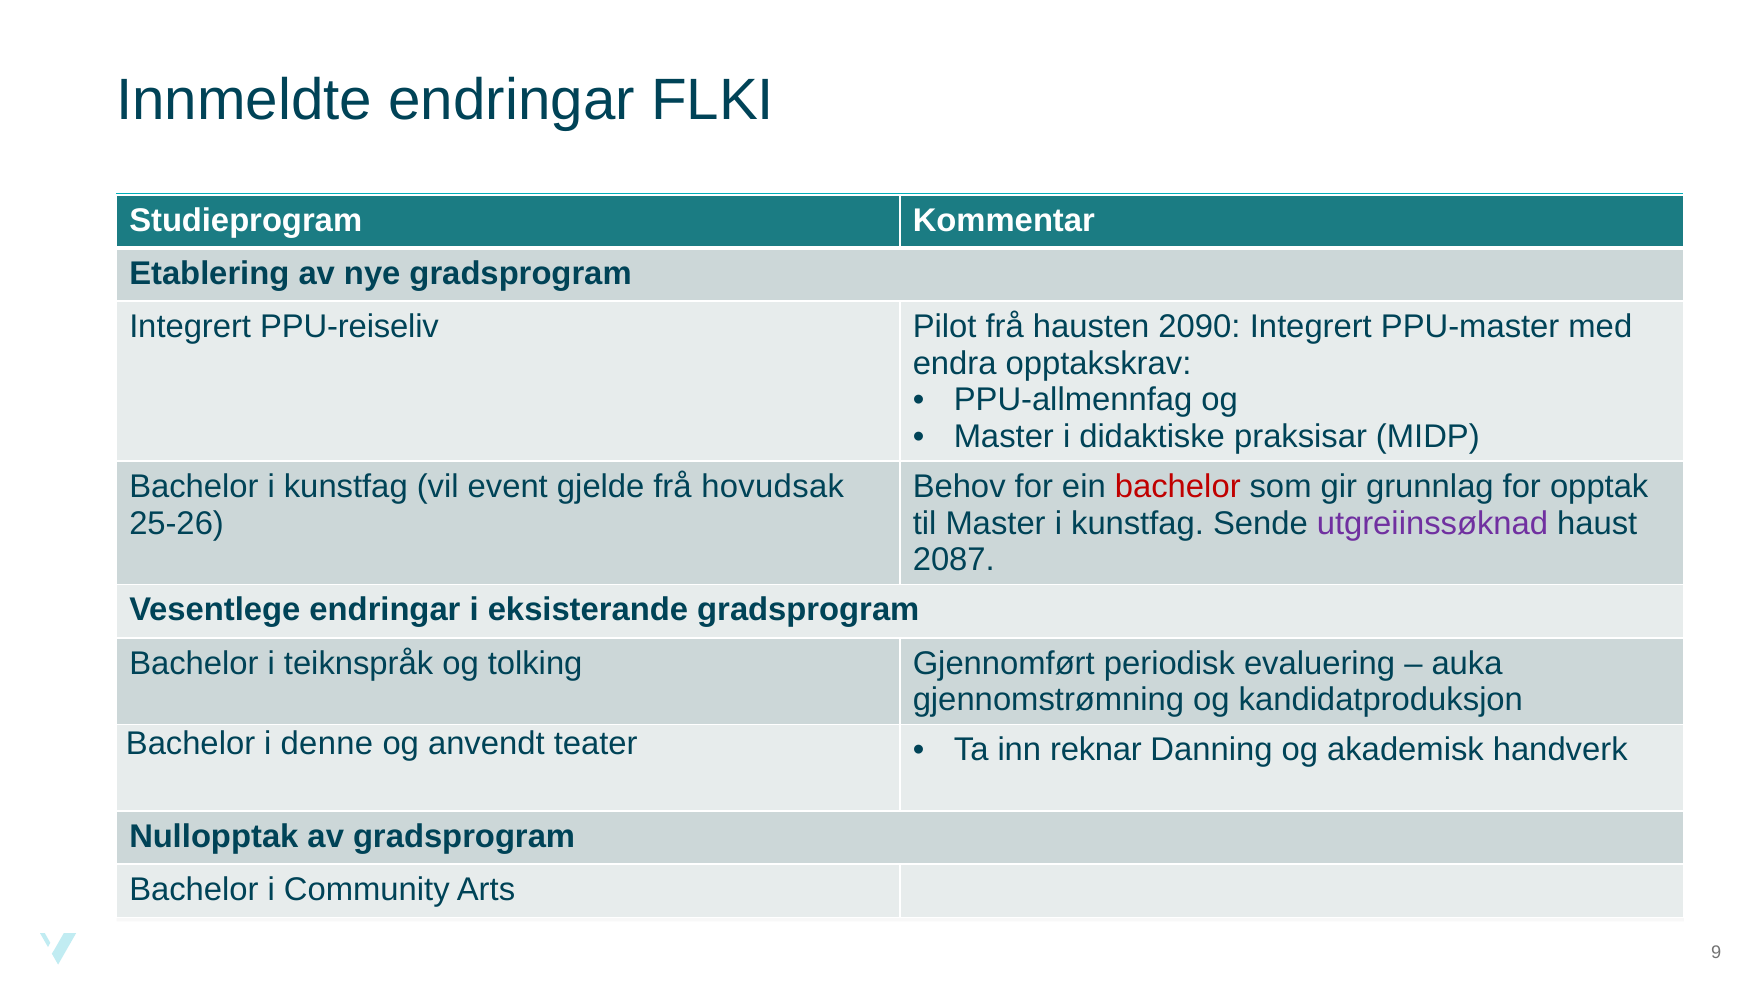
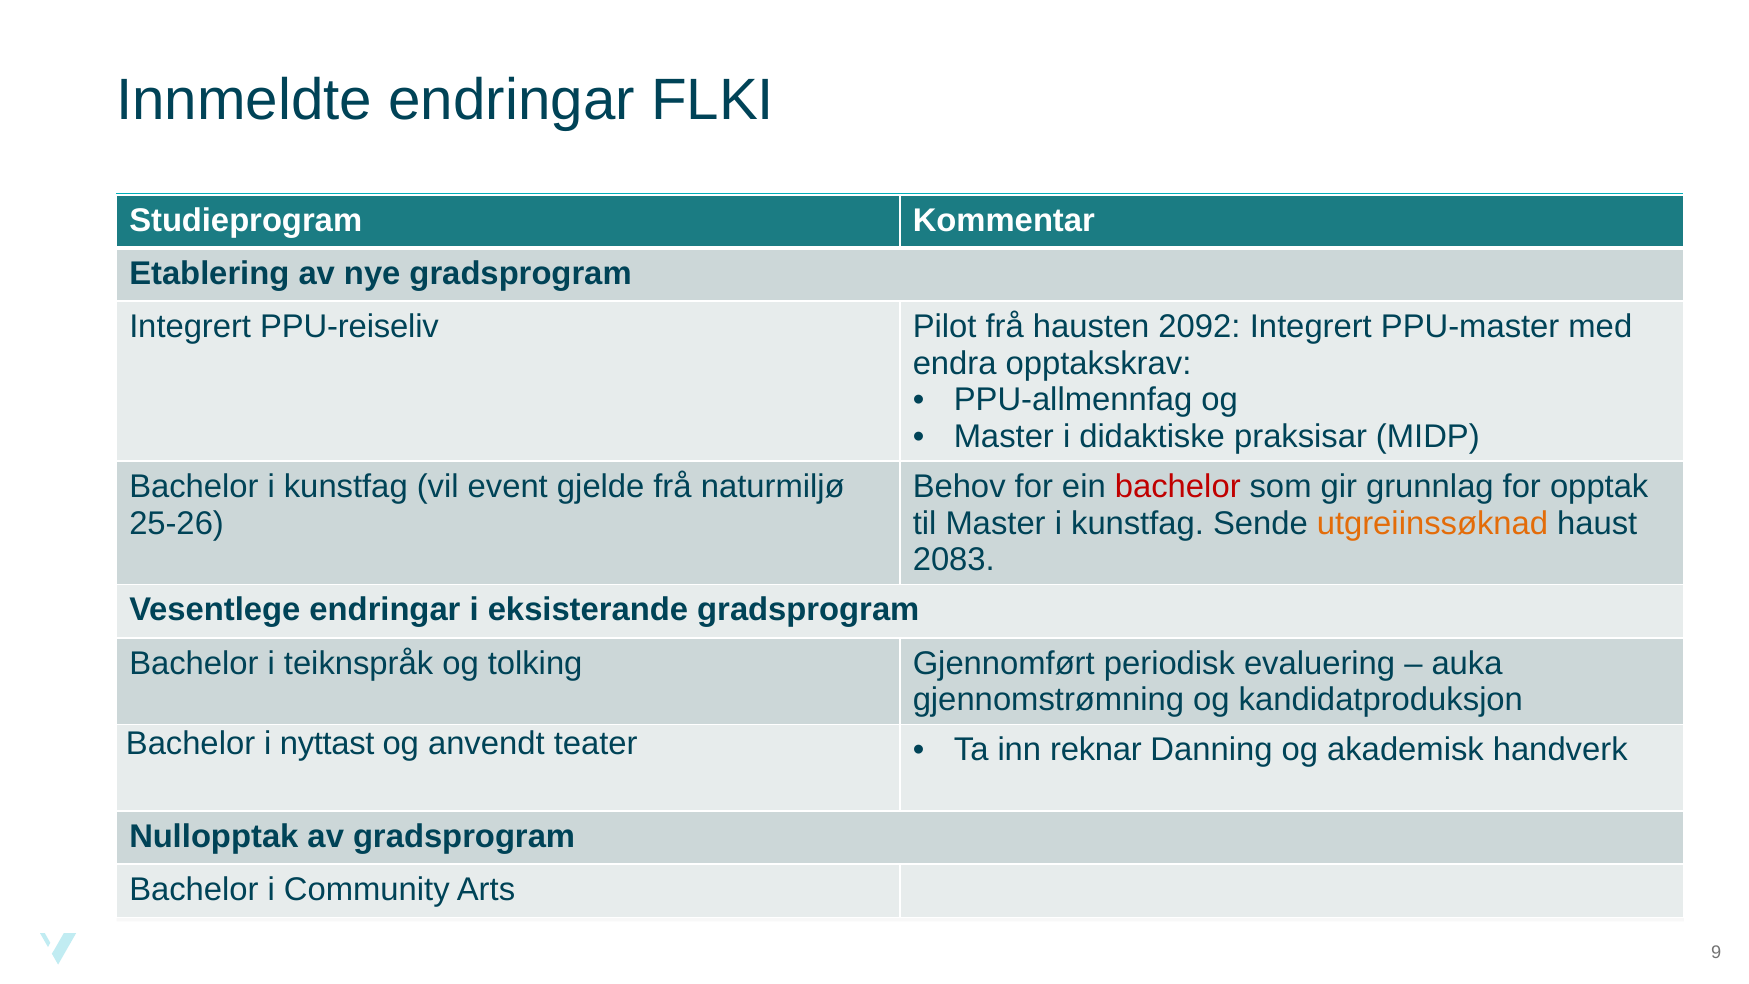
2090: 2090 -> 2092
hovudsak: hovudsak -> naturmiljø
utgreiinssøknad colour: purple -> orange
2087: 2087 -> 2083
denne: denne -> nyttast
